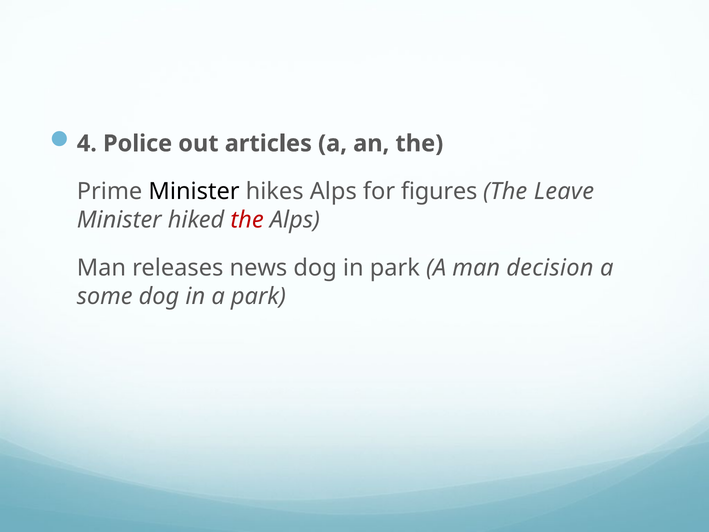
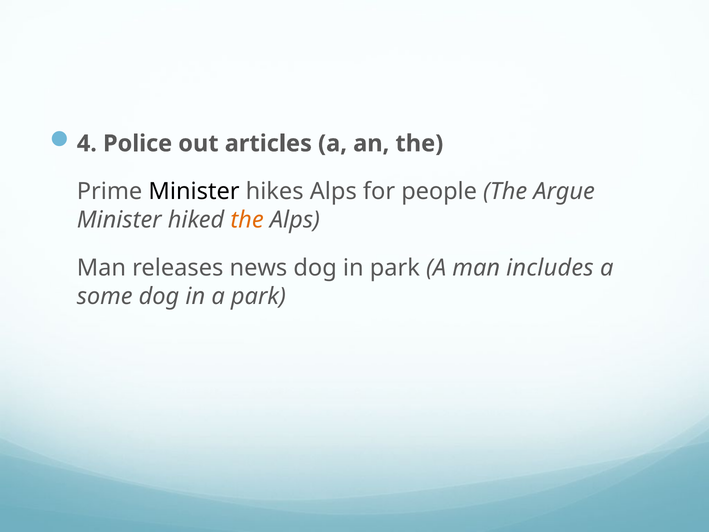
figures: figures -> people
Leave: Leave -> Argue
the at (247, 220) colour: red -> orange
decision: decision -> includes
